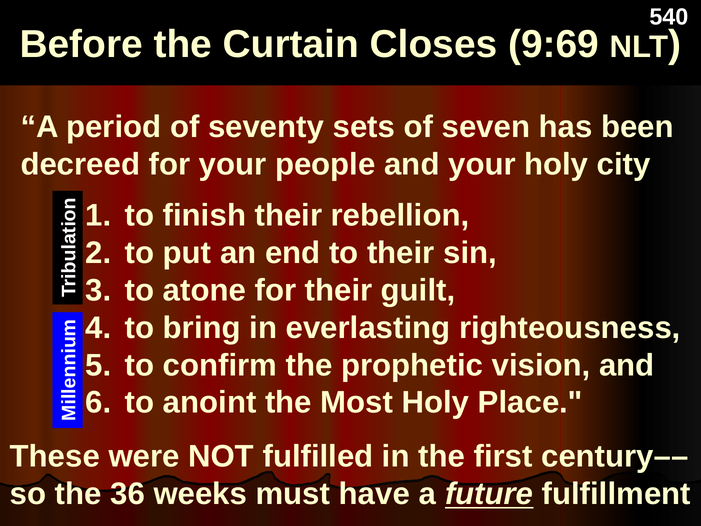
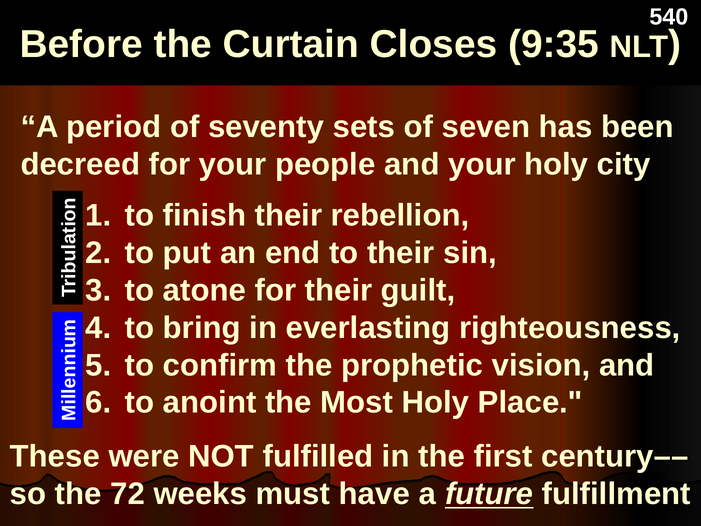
9:69: 9:69 -> 9:35
36: 36 -> 72
